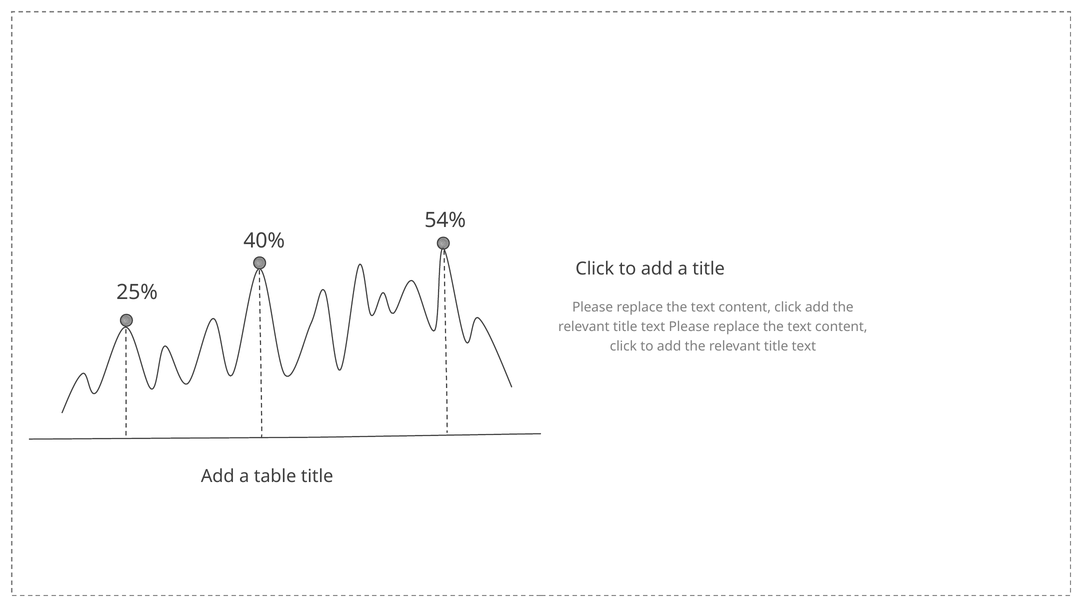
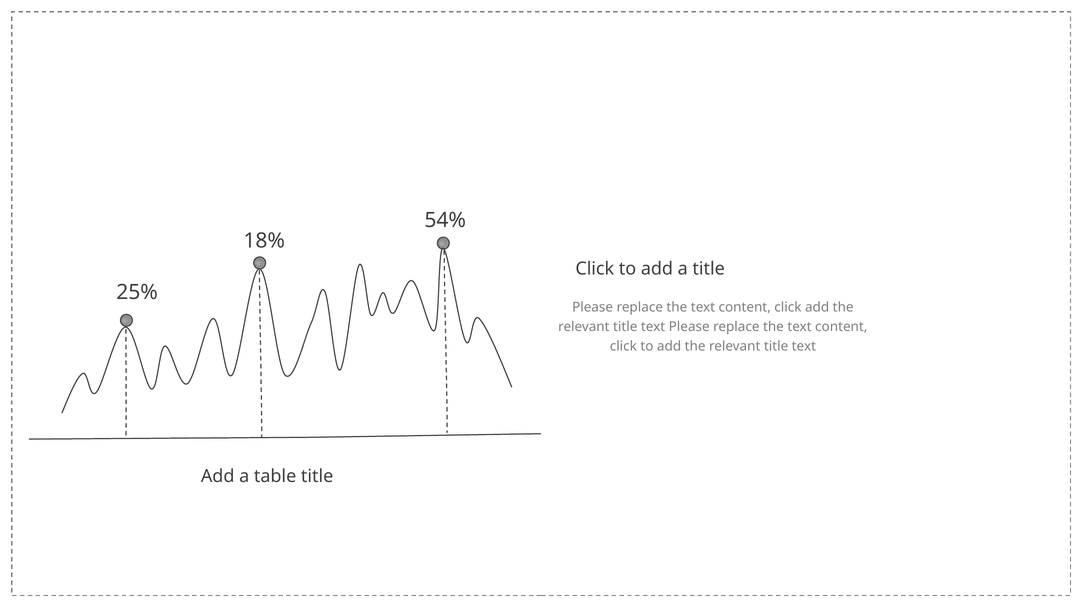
40%: 40% -> 18%
